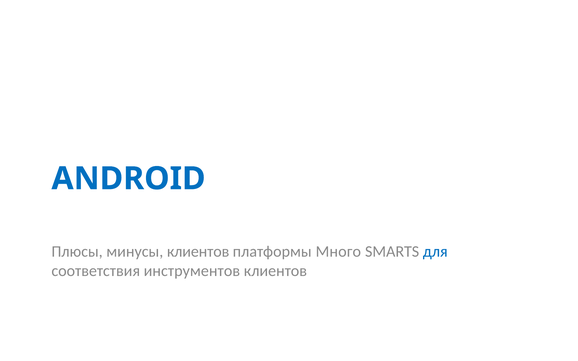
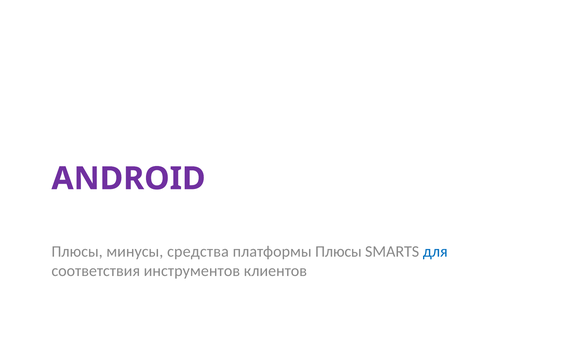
ANDROID colour: blue -> purple
минусы клиентов: клиентов -> средства
платформы Много: Много -> Плюсы
